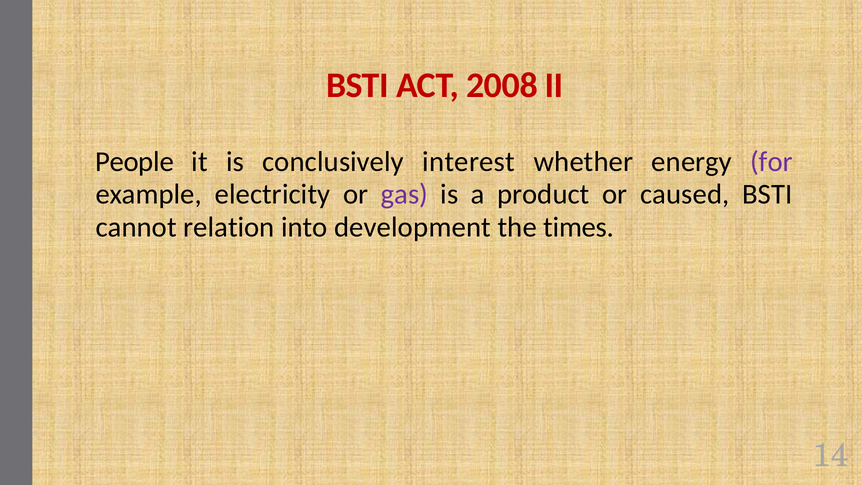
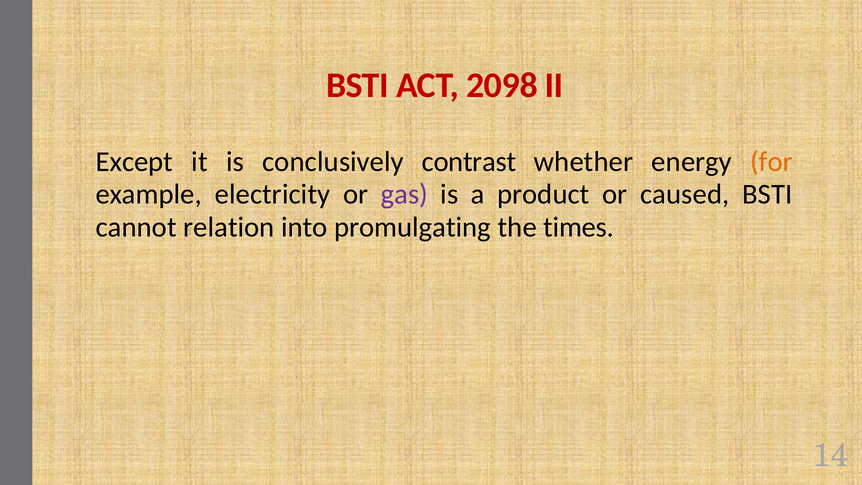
2008: 2008 -> 2098
People: People -> Except
interest: interest -> contrast
for colour: purple -> orange
development: development -> promulgating
